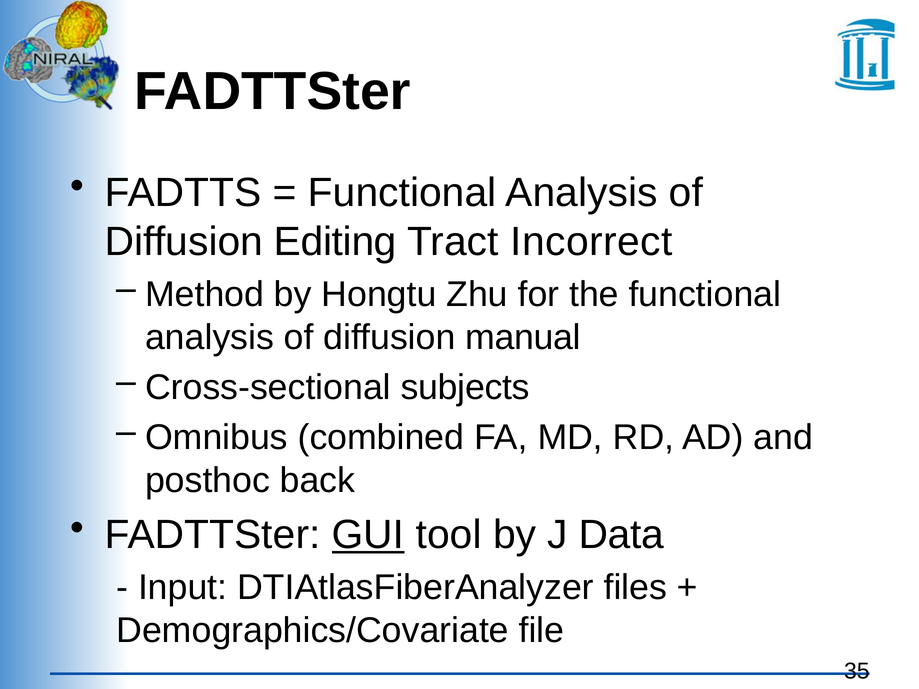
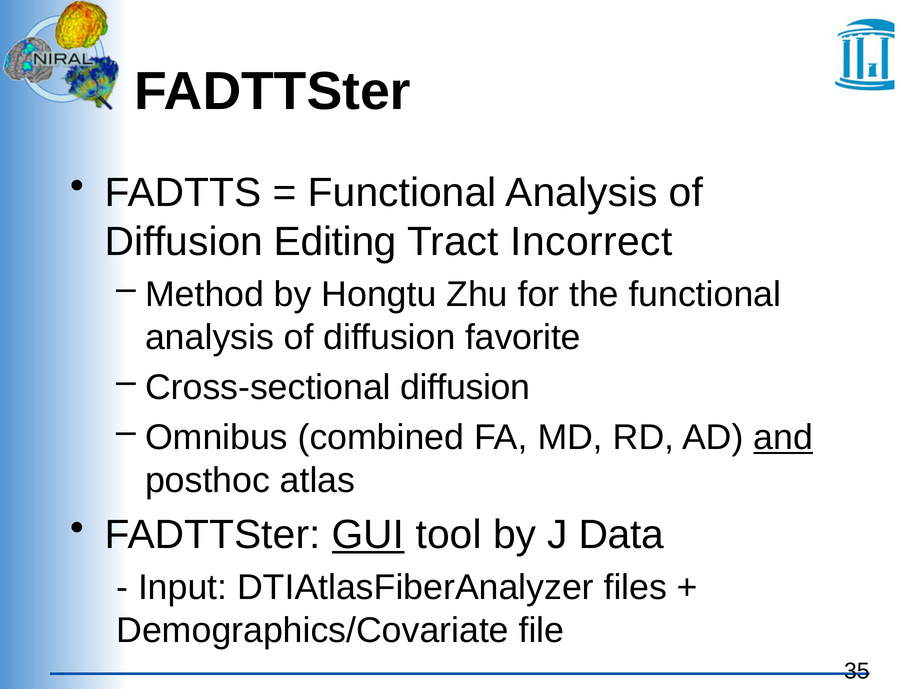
manual: manual -> favorite
Cross-sectional subjects: subjects -> diffusion
and underline: none -> present
back: back -> atlas
